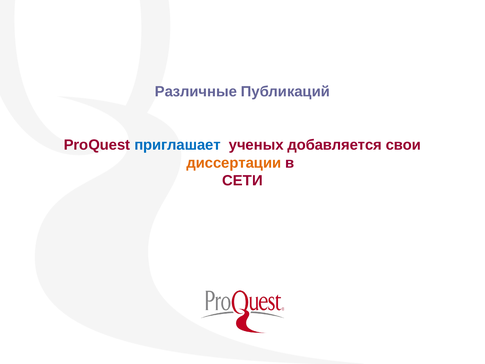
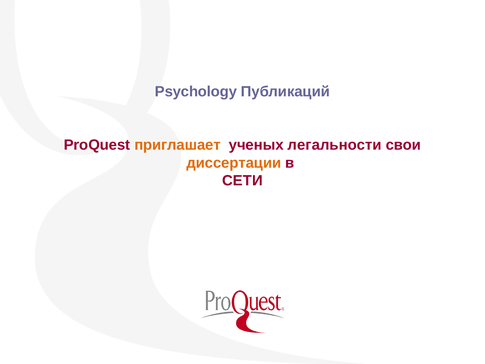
Различные: Различные -> Psychology
приглашает colour: blue -> orange
добавляется: добавляется -> легальности
